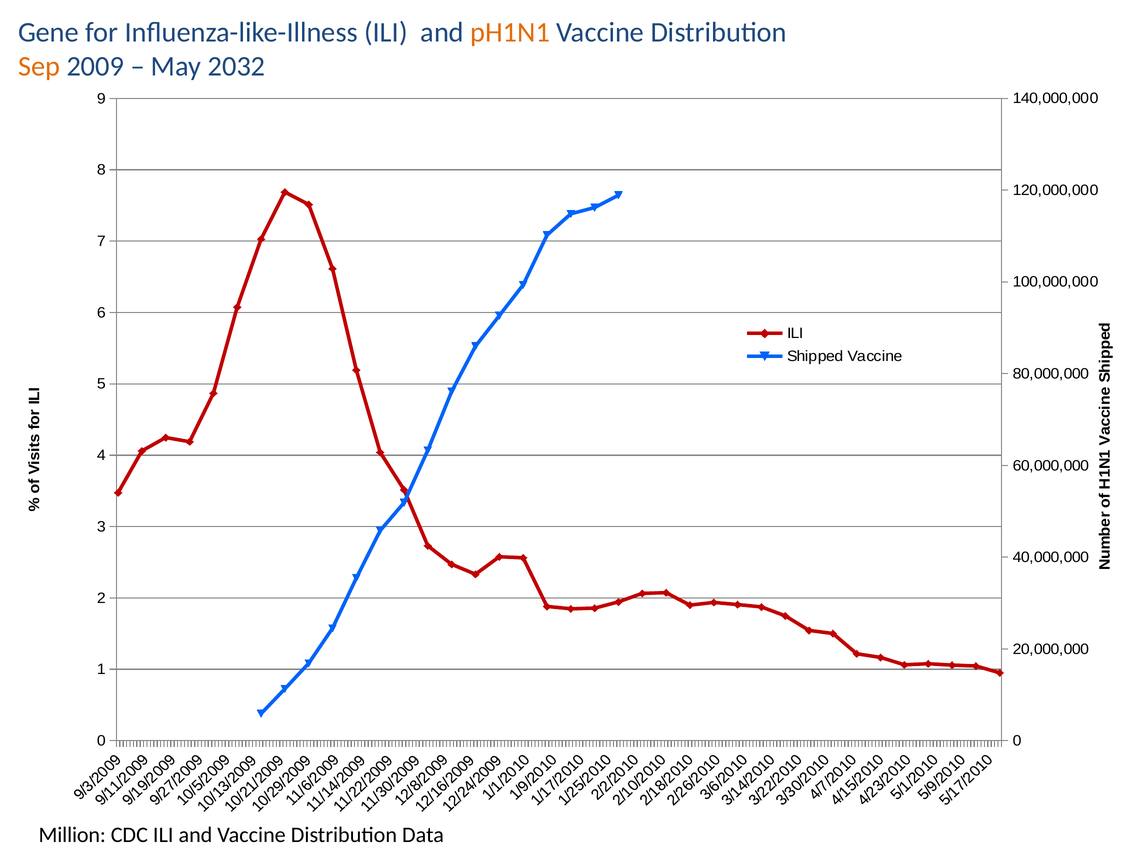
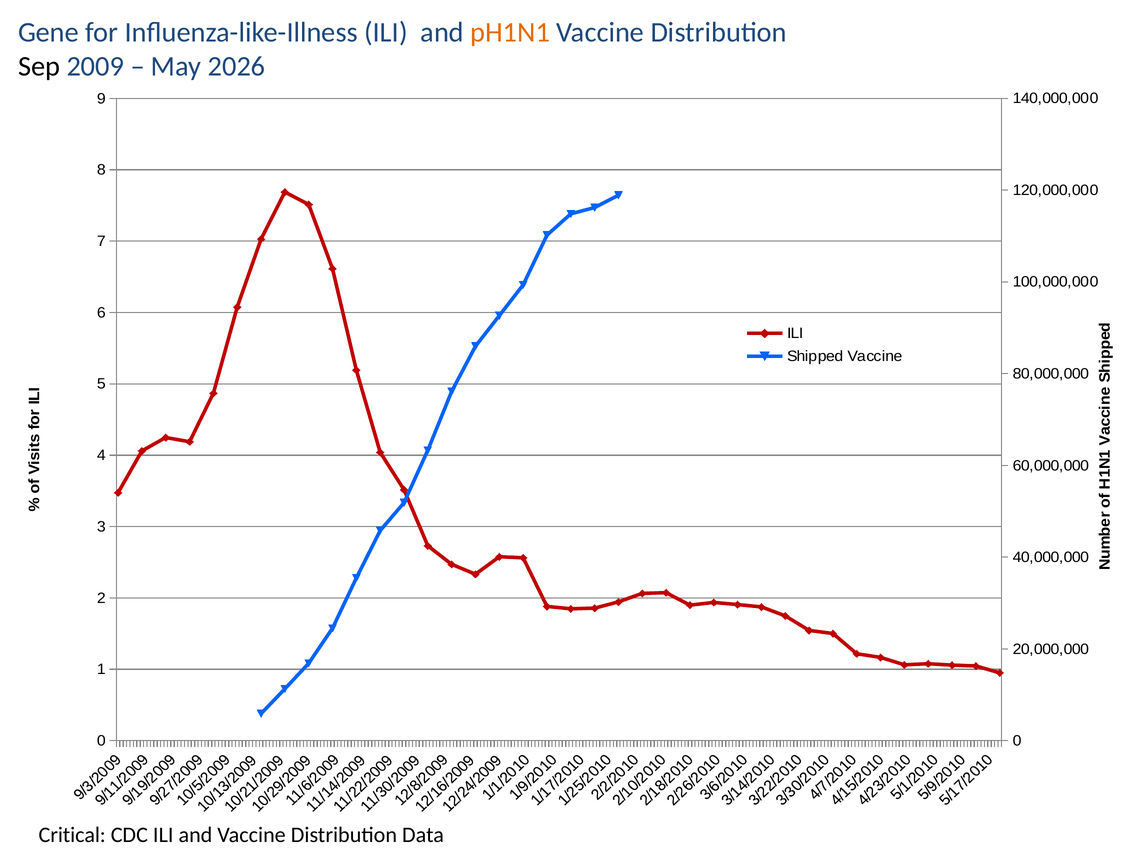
Sep colour: orange -> black
2032: 2032 -> 2026
Million: Million -> Critical
